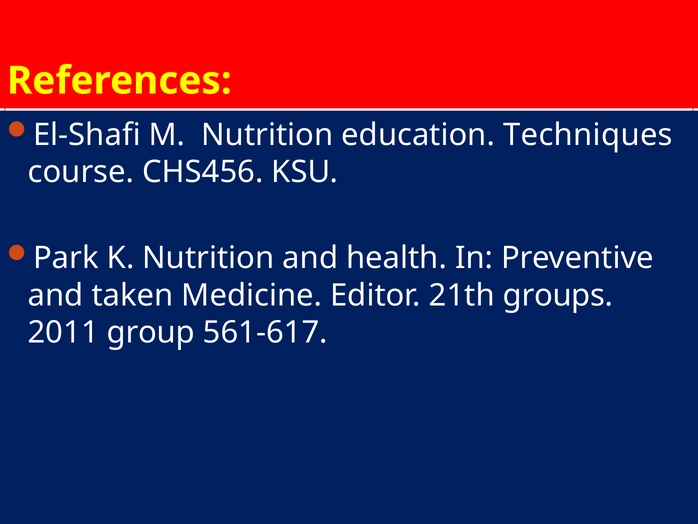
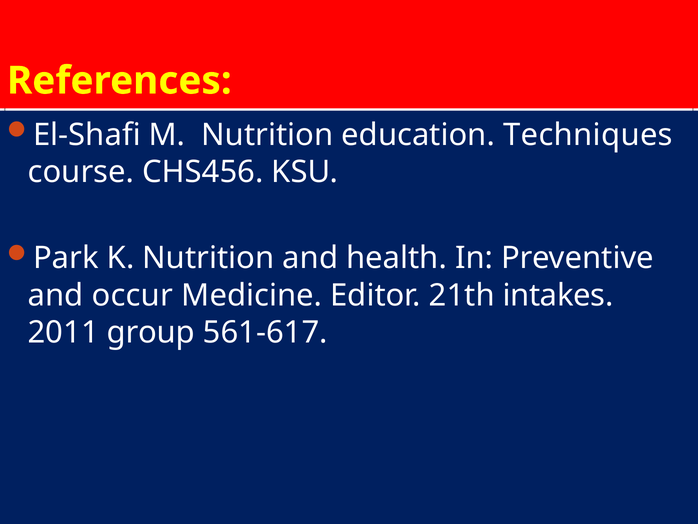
taken: taken -> occur
groups: groups -> intakes
